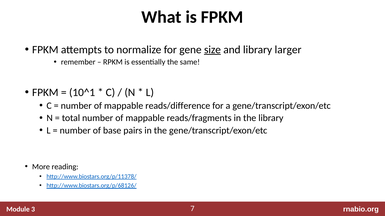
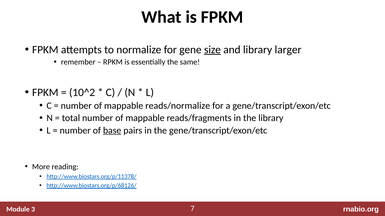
10^1: 10^1 -> 10^2
reads/difference: reads/difference -> reads/normalize
base underline: none -> present
